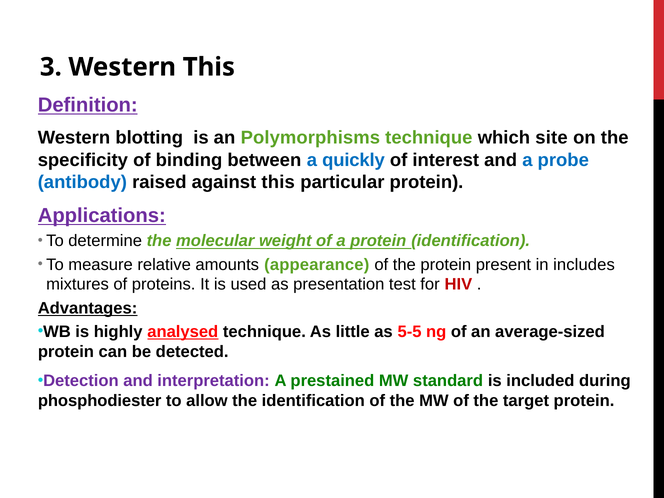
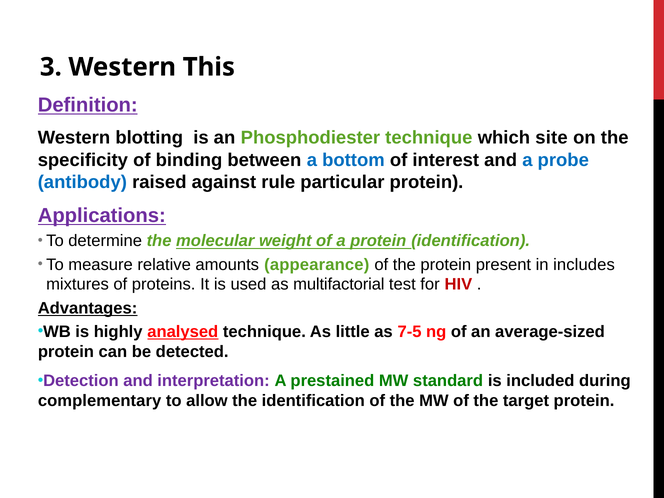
Polymorphisms: Polymorphisms -> Phosphodiester
quickly: quickly -> bottom
against this: this -> rule
presentation: presentation -> multifactorial
5-5: 5-5 -> 7-5
phosphodiester: phosphodiester -> complementary
